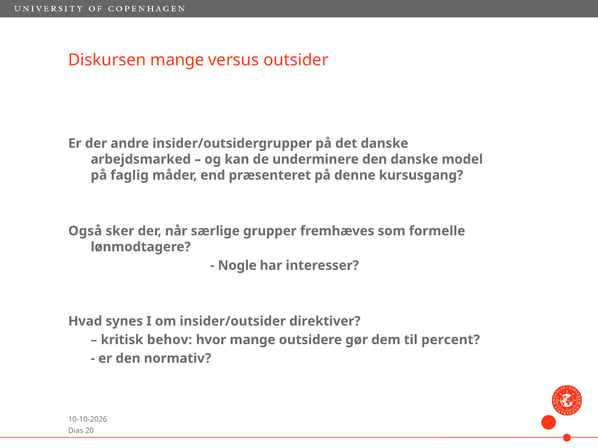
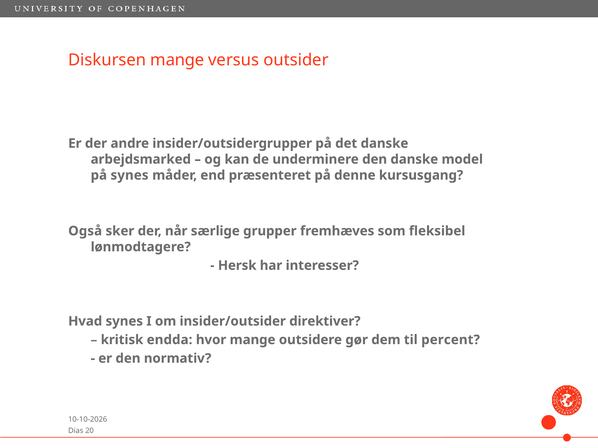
på faglig: faglig -> synes
formelle: formelle -> fleksibel
Nogle: Nogle -> Hersk
behov: behov -> endda
